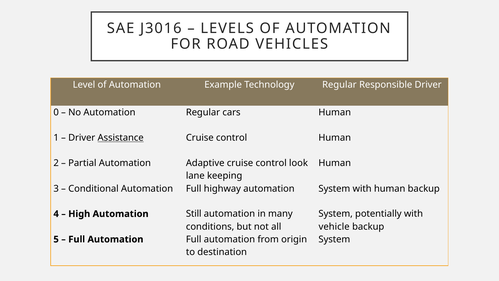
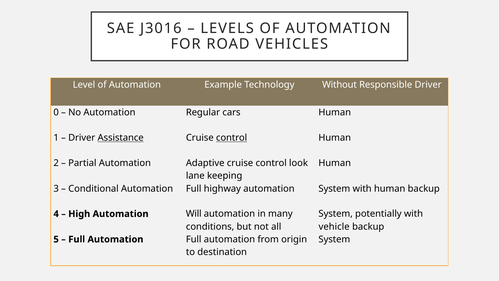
Technology Regular: Regular -> Without
control at (232, 138) underline: none -> present
Still: Still -> Will
